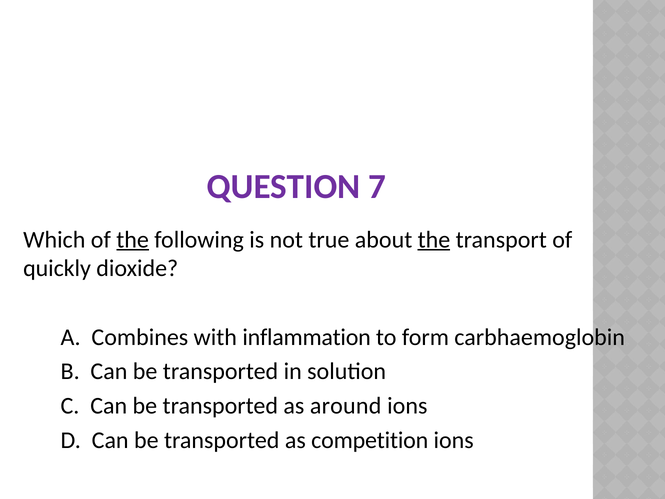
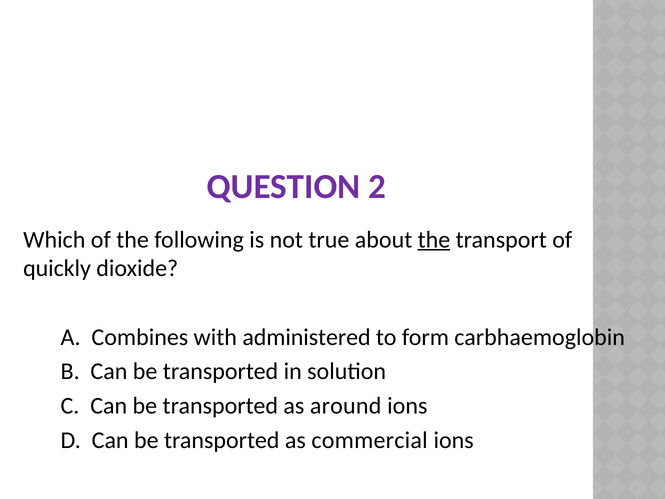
7: 7 -> 2
the at (133, 239) underline: present -> none
inflammation: inflammation -> administered
competition: competition -> commercial
